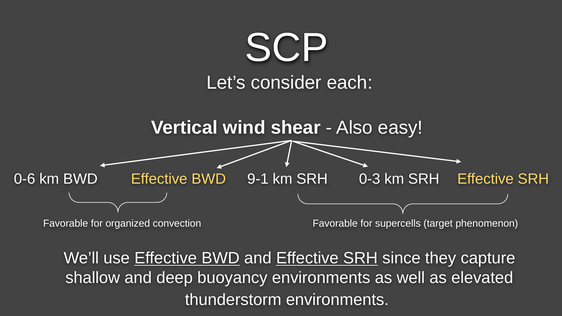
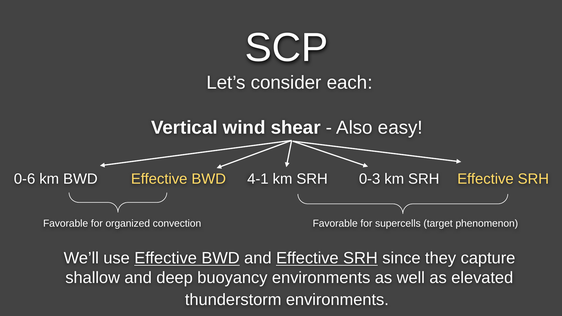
9-1: 9-1 -> 4-1
